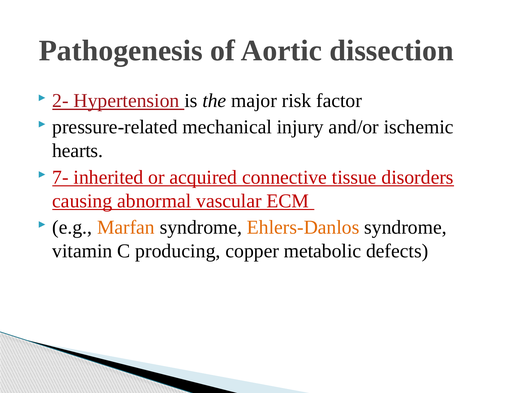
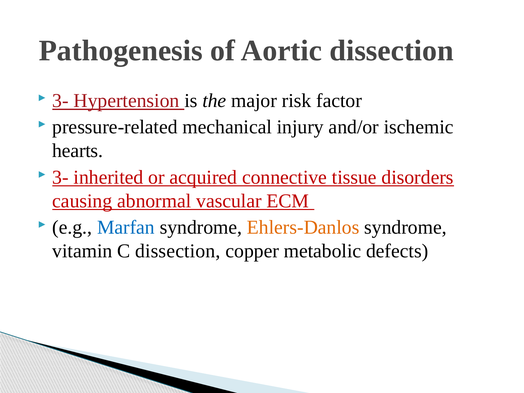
2- at (60, 101): 2- -> 3-
7- at (60, 177): 7- -> 3-
Marfan colour: orange -> blue
C producing: producing -> dissection
